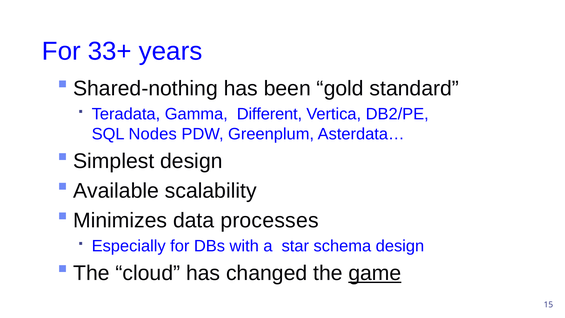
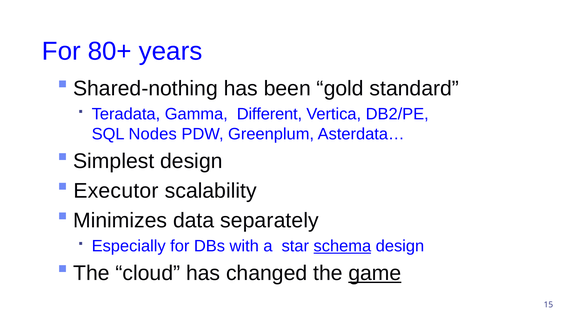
33+: 33+ -> 80+
Available: Available -> Executor
processes: processes -> separately
schema underline: none -> present
